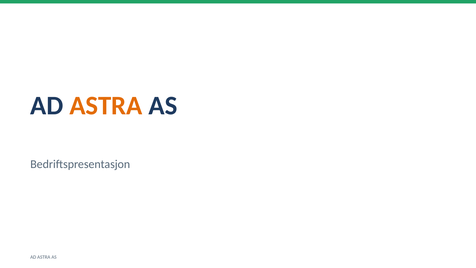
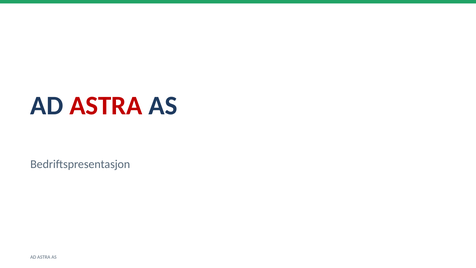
ASTRA at (106, 106) colour: orange -> red
